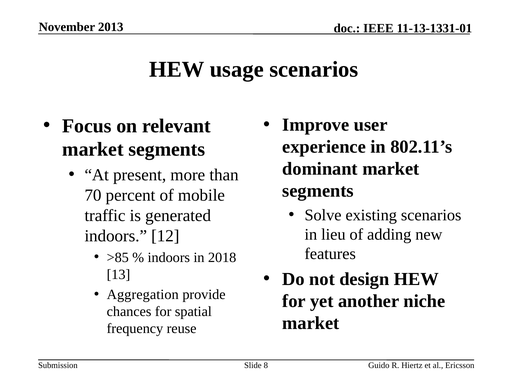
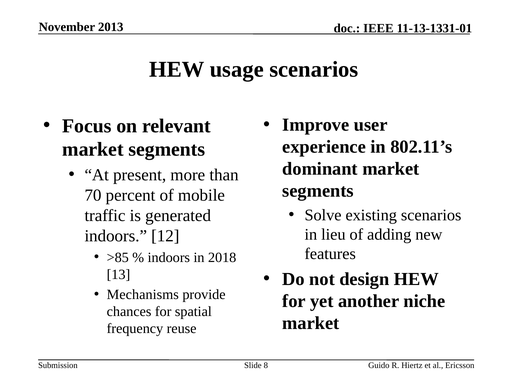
Aggregation: Aggregation -> Mechanisms
